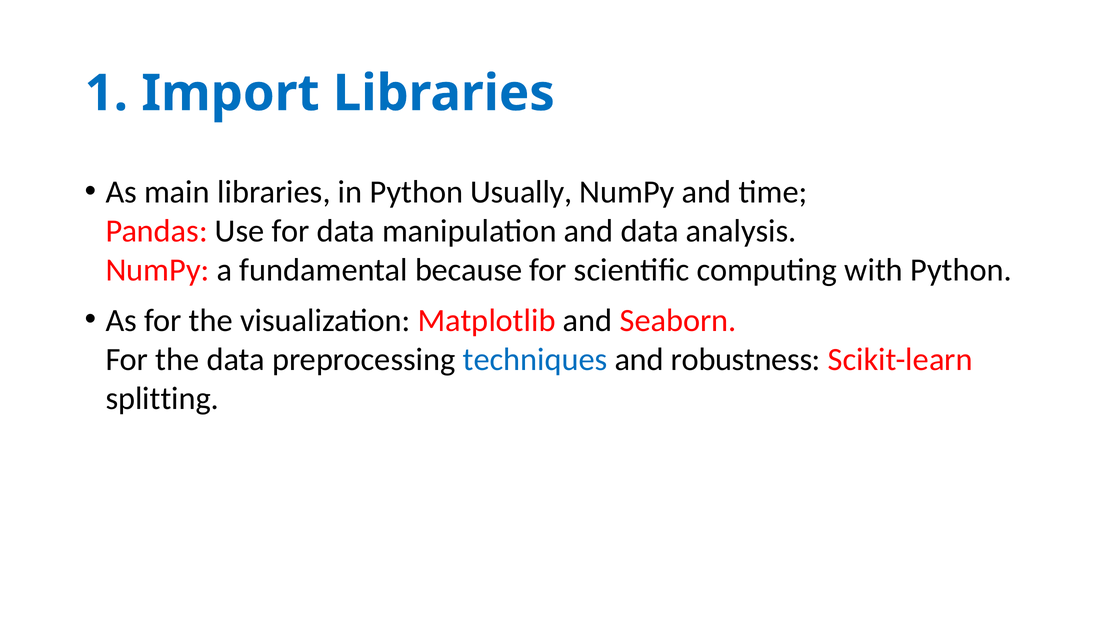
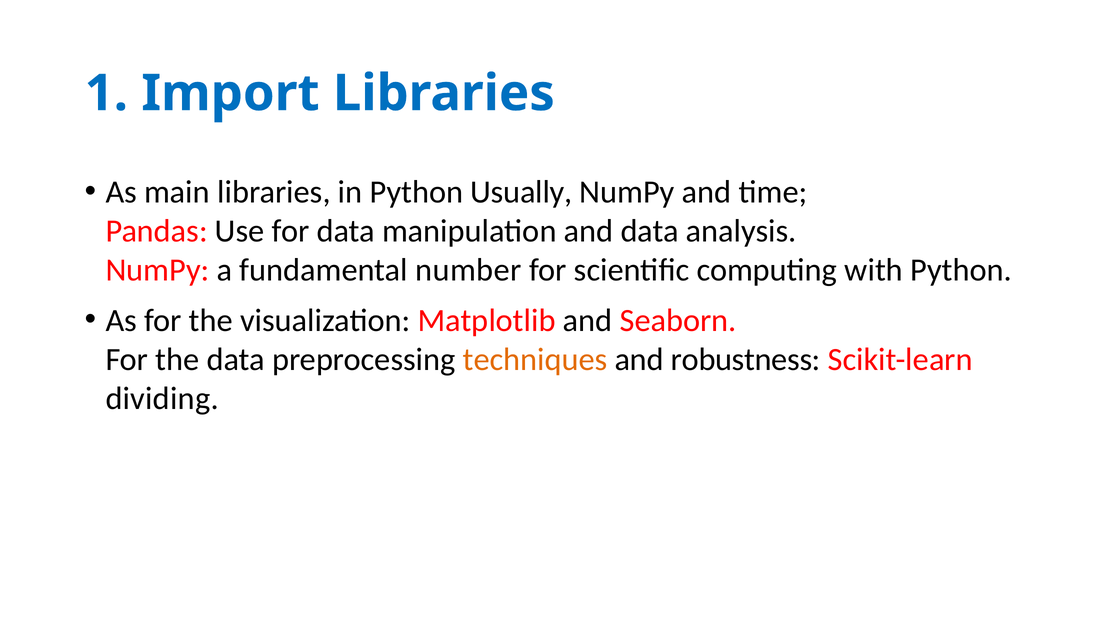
because: because -> number
techniques colour: blue -> orange
splitting: splitting -> dividing
